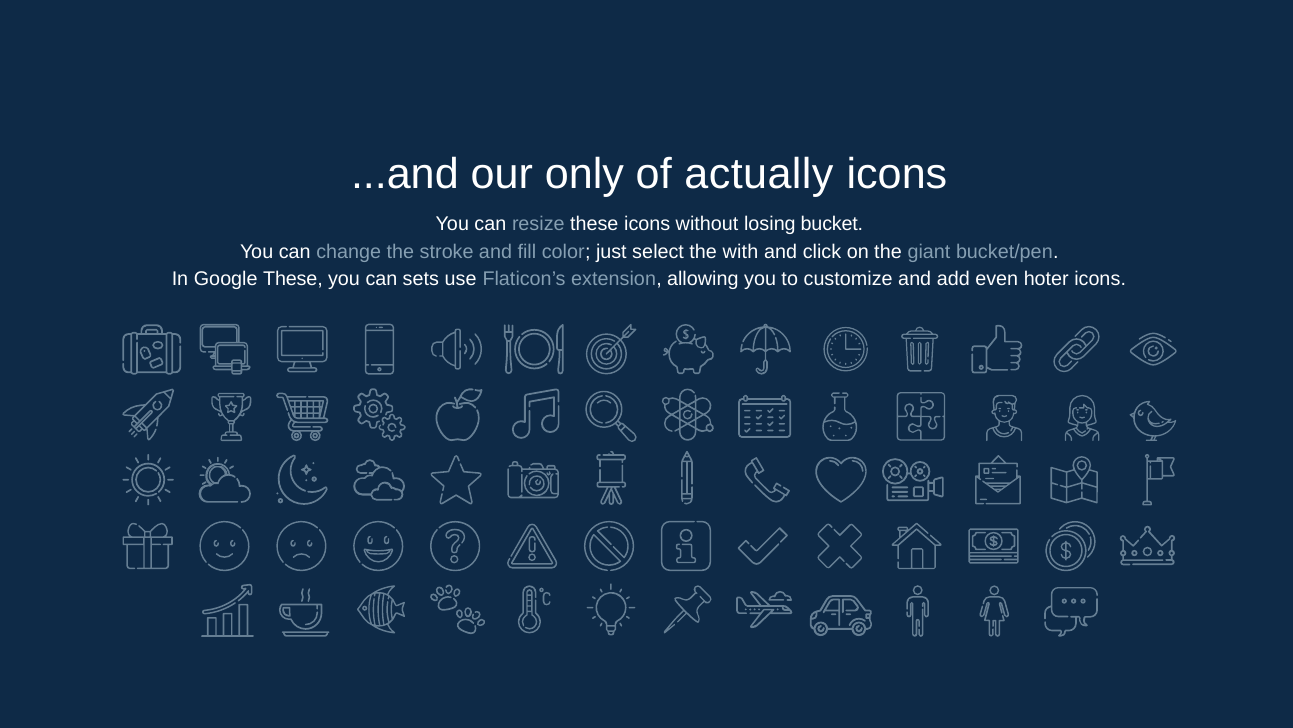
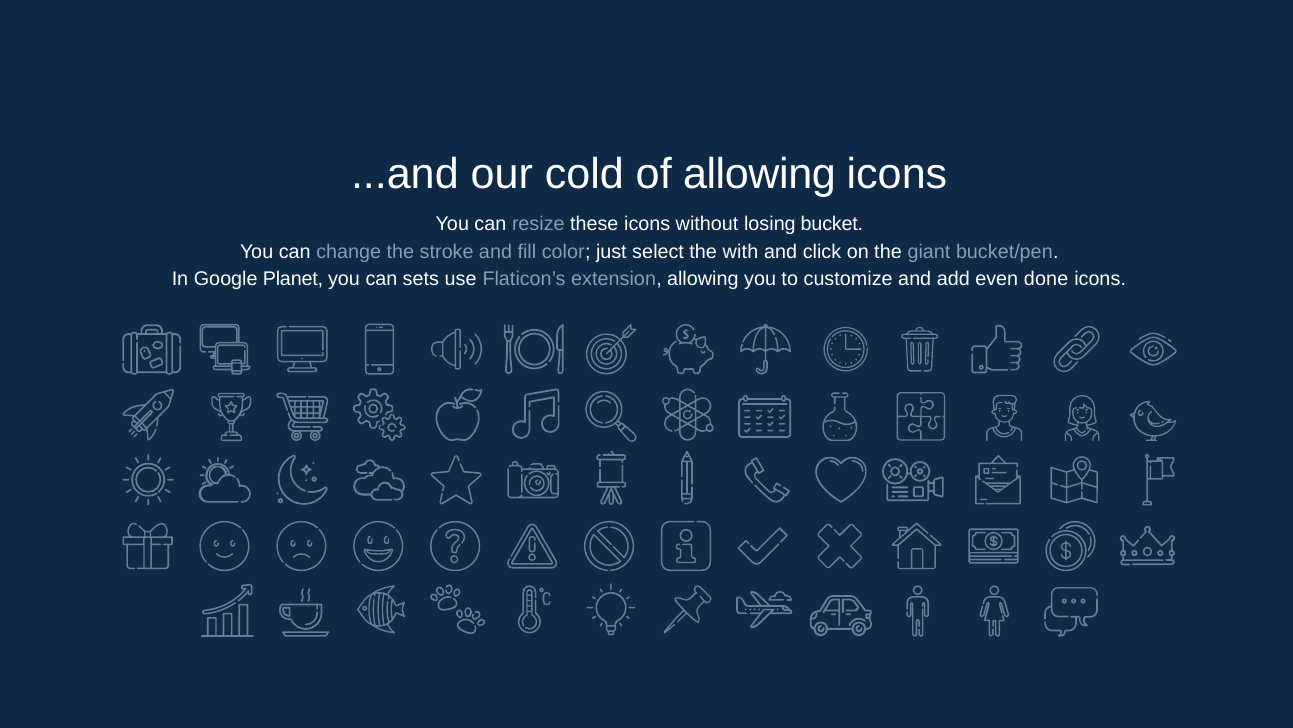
only: only -> cold
of actually: actually -> allowing
Google These: These -> Planet
hoter: hoter -> done
